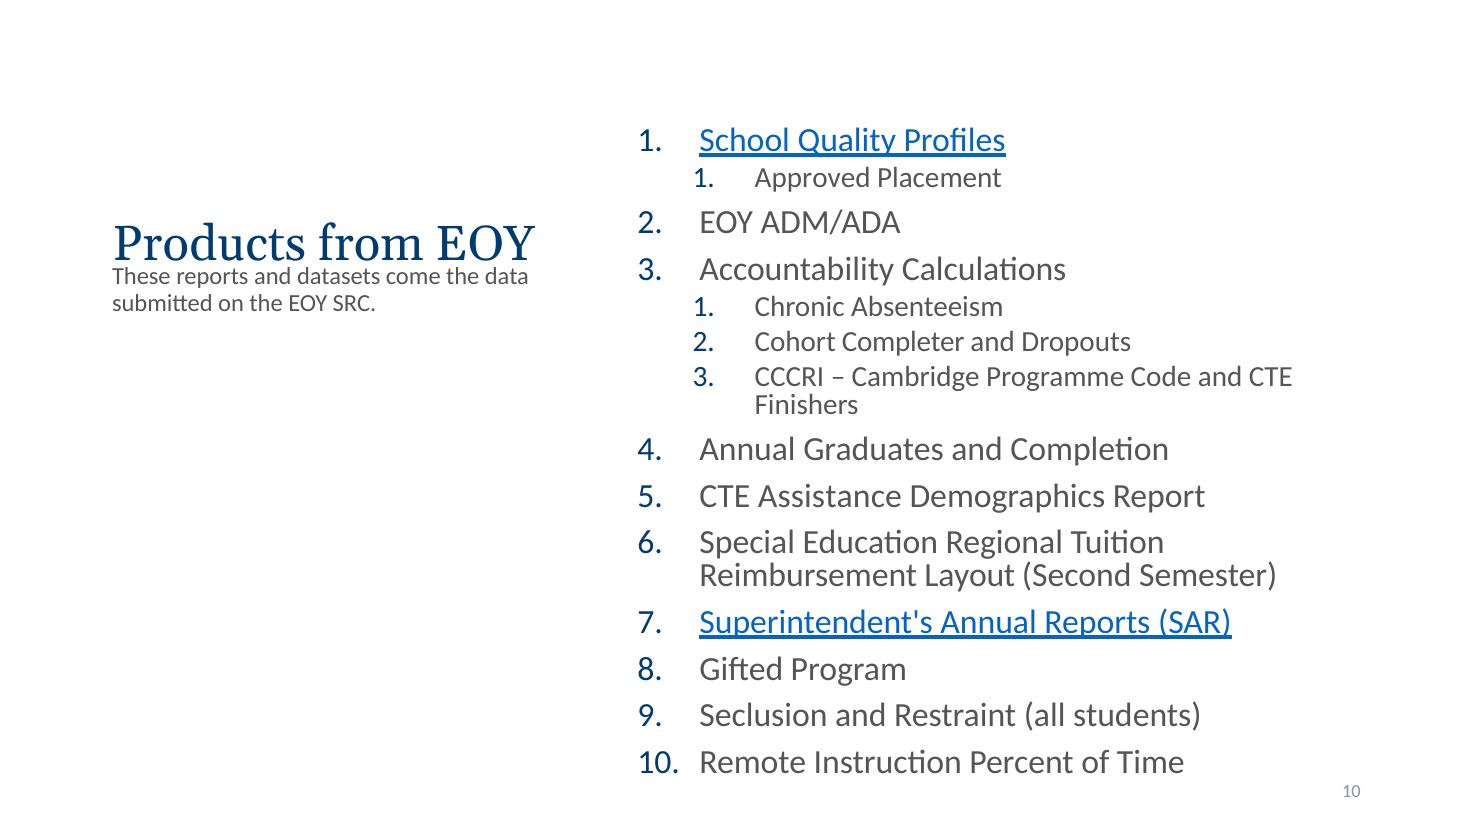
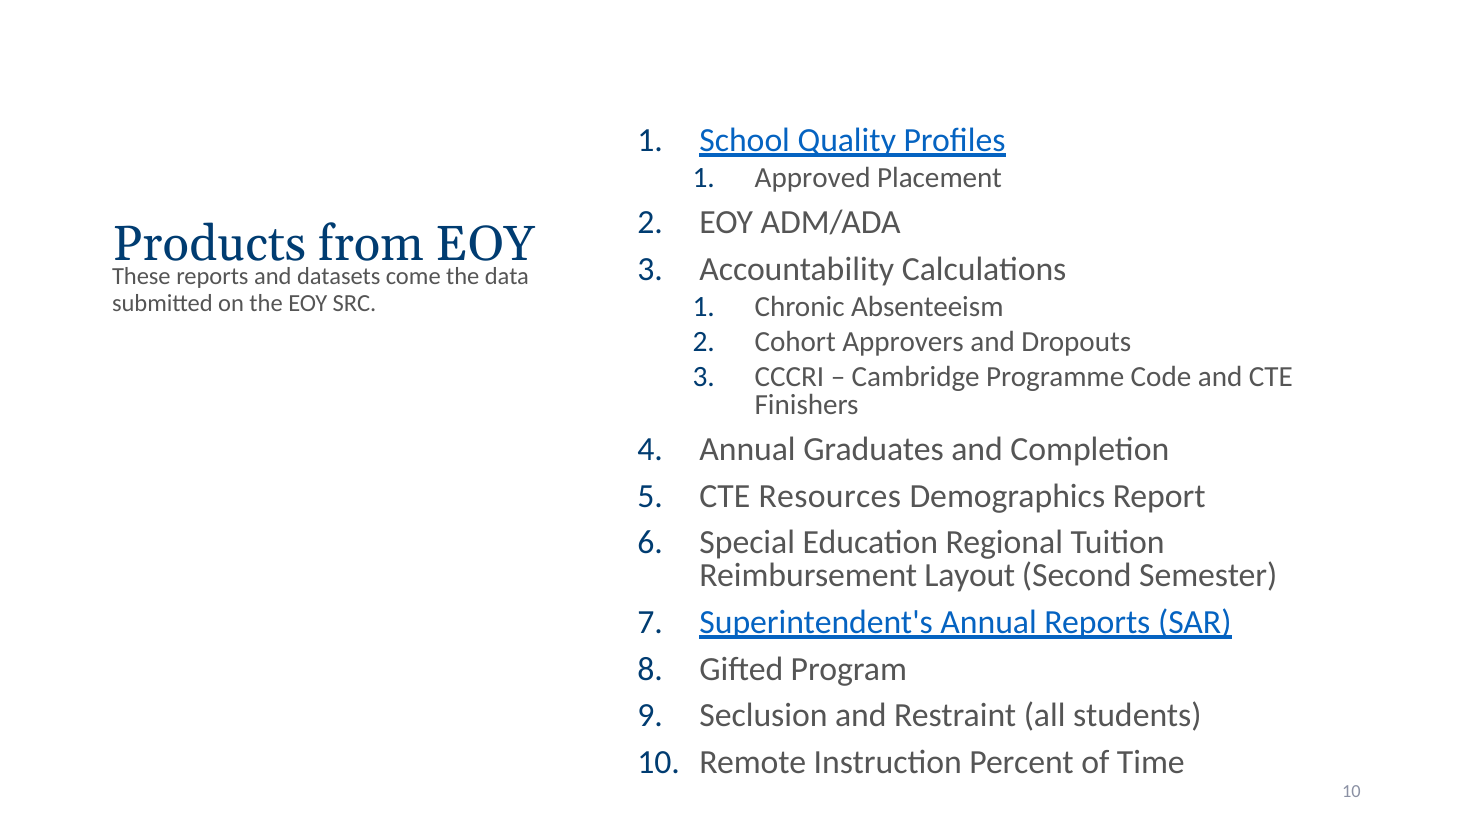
Completer: Completer -> Approvers
Assistance: Assistance -> Resources
